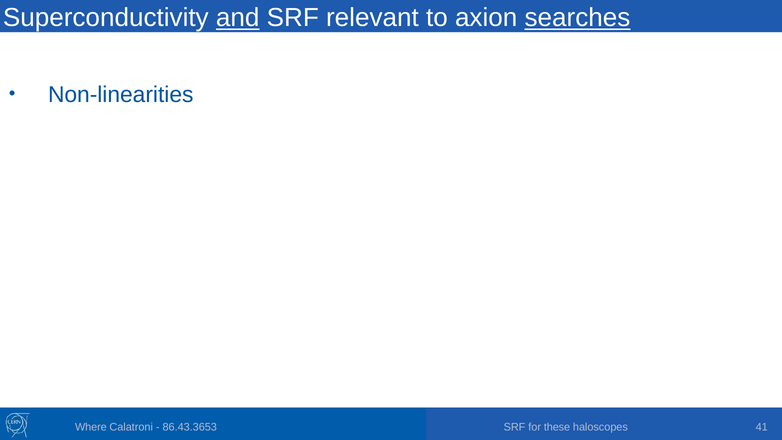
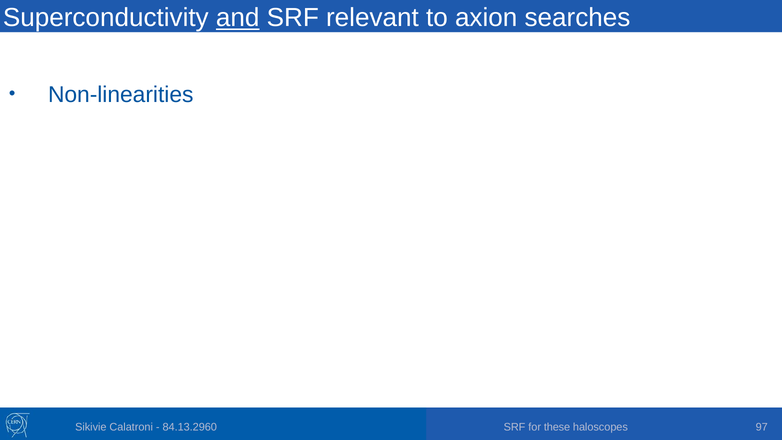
searches underline: present -> none
Where: Where -> Sikivie
86.43.3653: 86.43.3653 -> 84.13.2960
41: 41 -> 97
